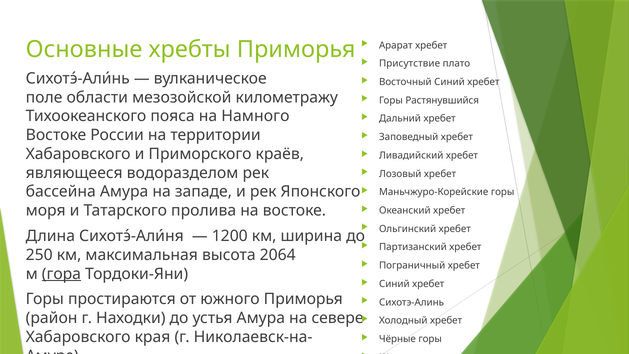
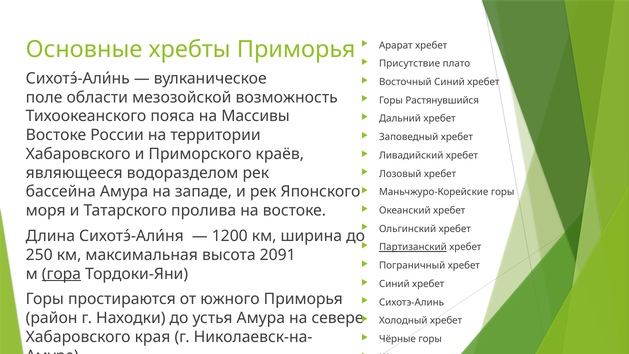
километражу: километражу -> возможность
Намного: Намного -> Массивы
Партизанский underline: none -> present
2064: 2064 -> 2091
